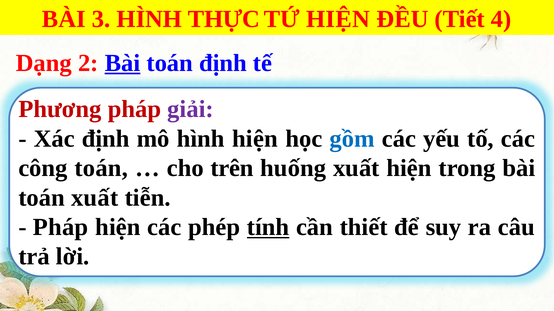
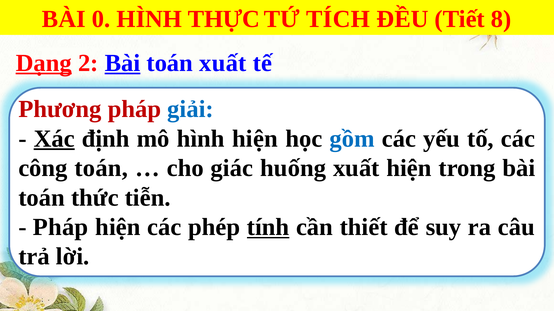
3: 3 -> 0
TỨ HIỆN: HIỆN -> TÍCH
4: 4 -> 8
Dạng underline: none -> present
toán định: định -> xuất
giải colour: purple -> blue
Xác underline: none -> present
trên: trên -> giác
toán xuất: xuất -> thức
